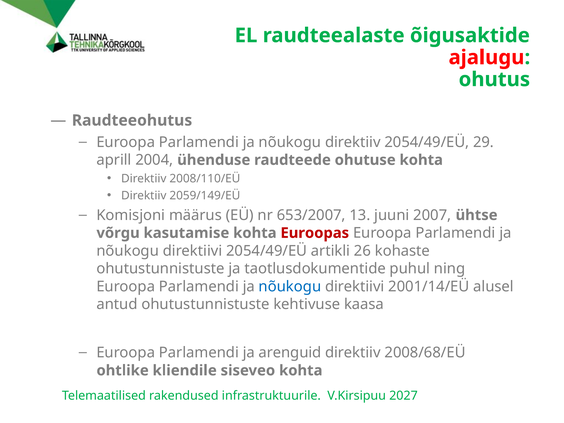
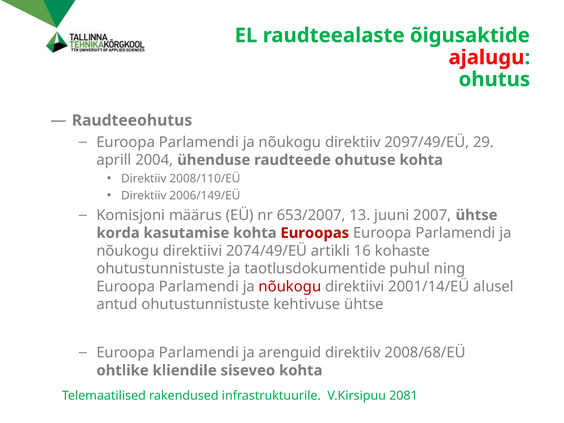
direktiiv 2054/49/EÜ: 2054/49/EÜ -> 2097/49/EÜ
2059/149/EÜ: 2059/149/EÜ -> 2006/149/EÜ
võrgu: võrgu -> korda
direktiivi 2054/49/EÜ: 2054/49/EÜ -> 2074/49/EÜ
26: 26 -> 16
nõukogu at (290, 287) colour: blue -> red
kehtivuse kaasa: kaasa -> ühtse
2027: 2027 -> 2081
